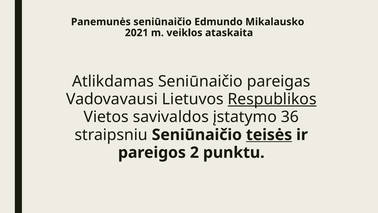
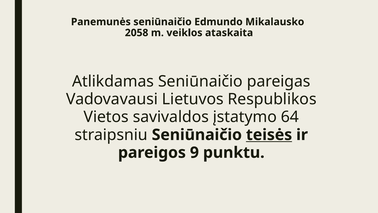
2021: 2021 -> 2058
Respublikos underline: present -> none
36: 36 -> 64
2: 2 -> 9
